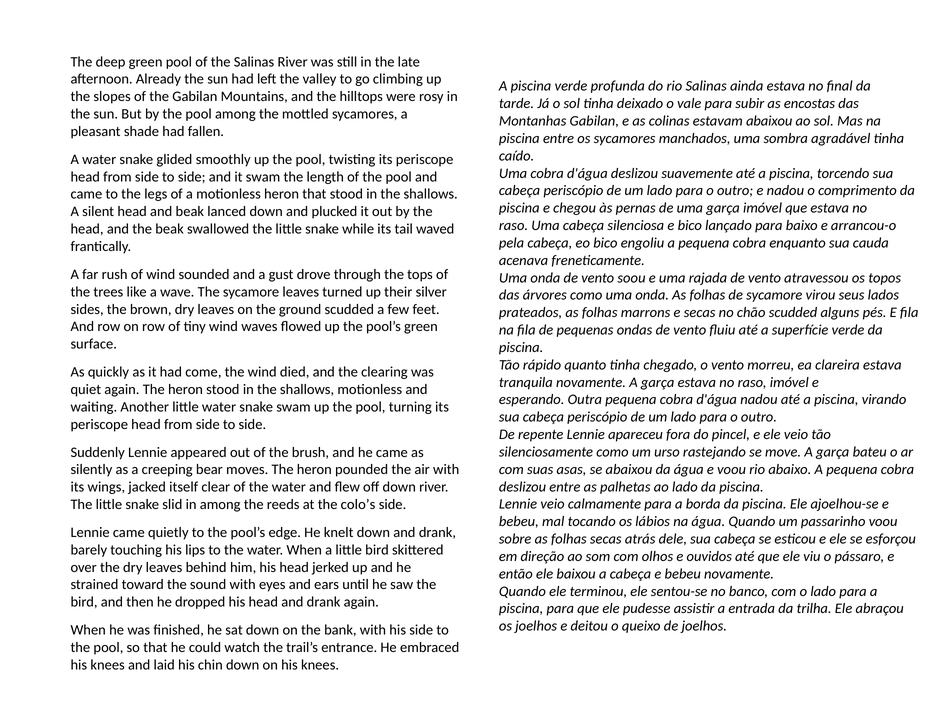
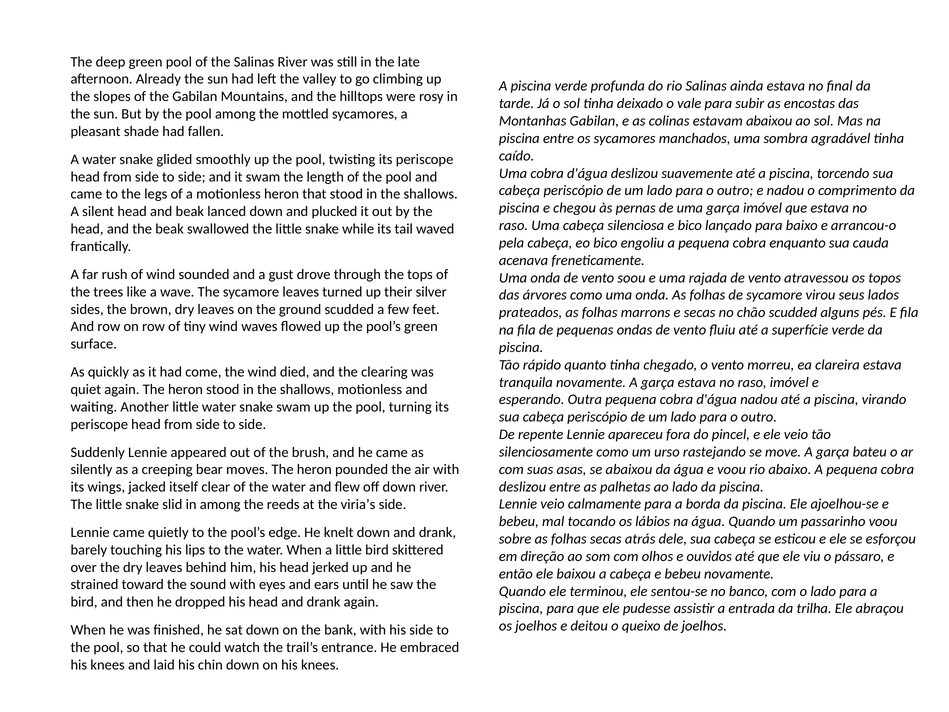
colo’s: colo’s -> viria’s
